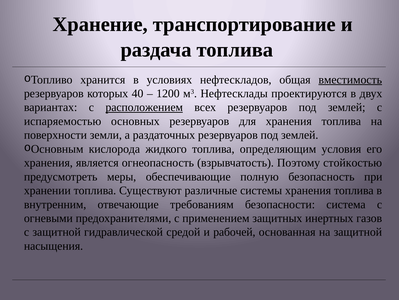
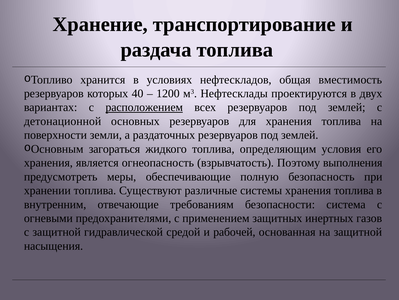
вместимость underline: present -> none
испаряемостью: испаряемостью -> детонационной
кислорода: кислорода -> загораться
стойкостью: стойкостью -> выполнения
